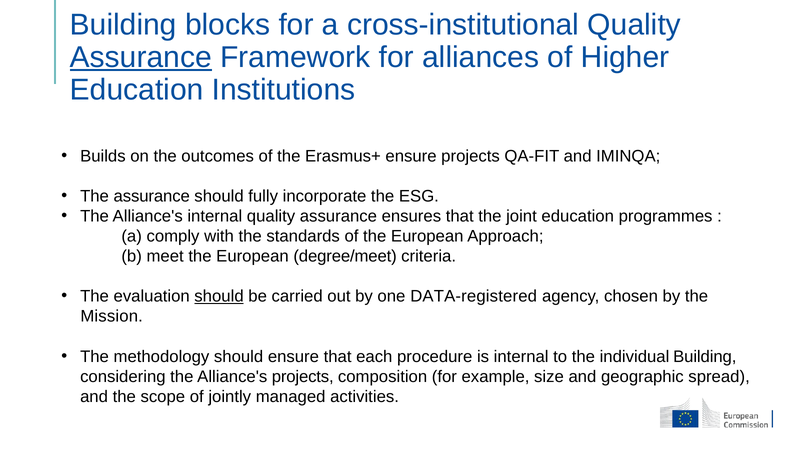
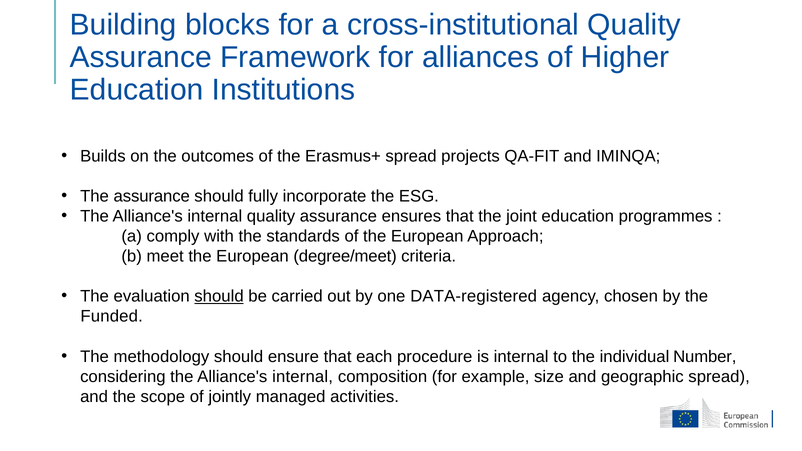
Assurance at (141, 57) underline: present -> none
Erasmus+ ensure: ensure -> spread
Mission: Mission -> Funded
individual Building: Building -> Number
considering the Alliance's projects: projects -> internal
